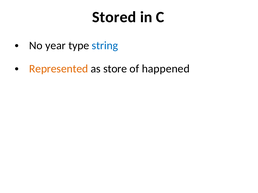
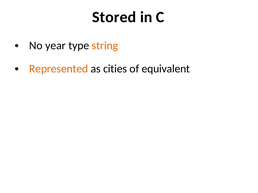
string colour: blue -> orange
store: store -> cities
happened: happened -> equivalent
